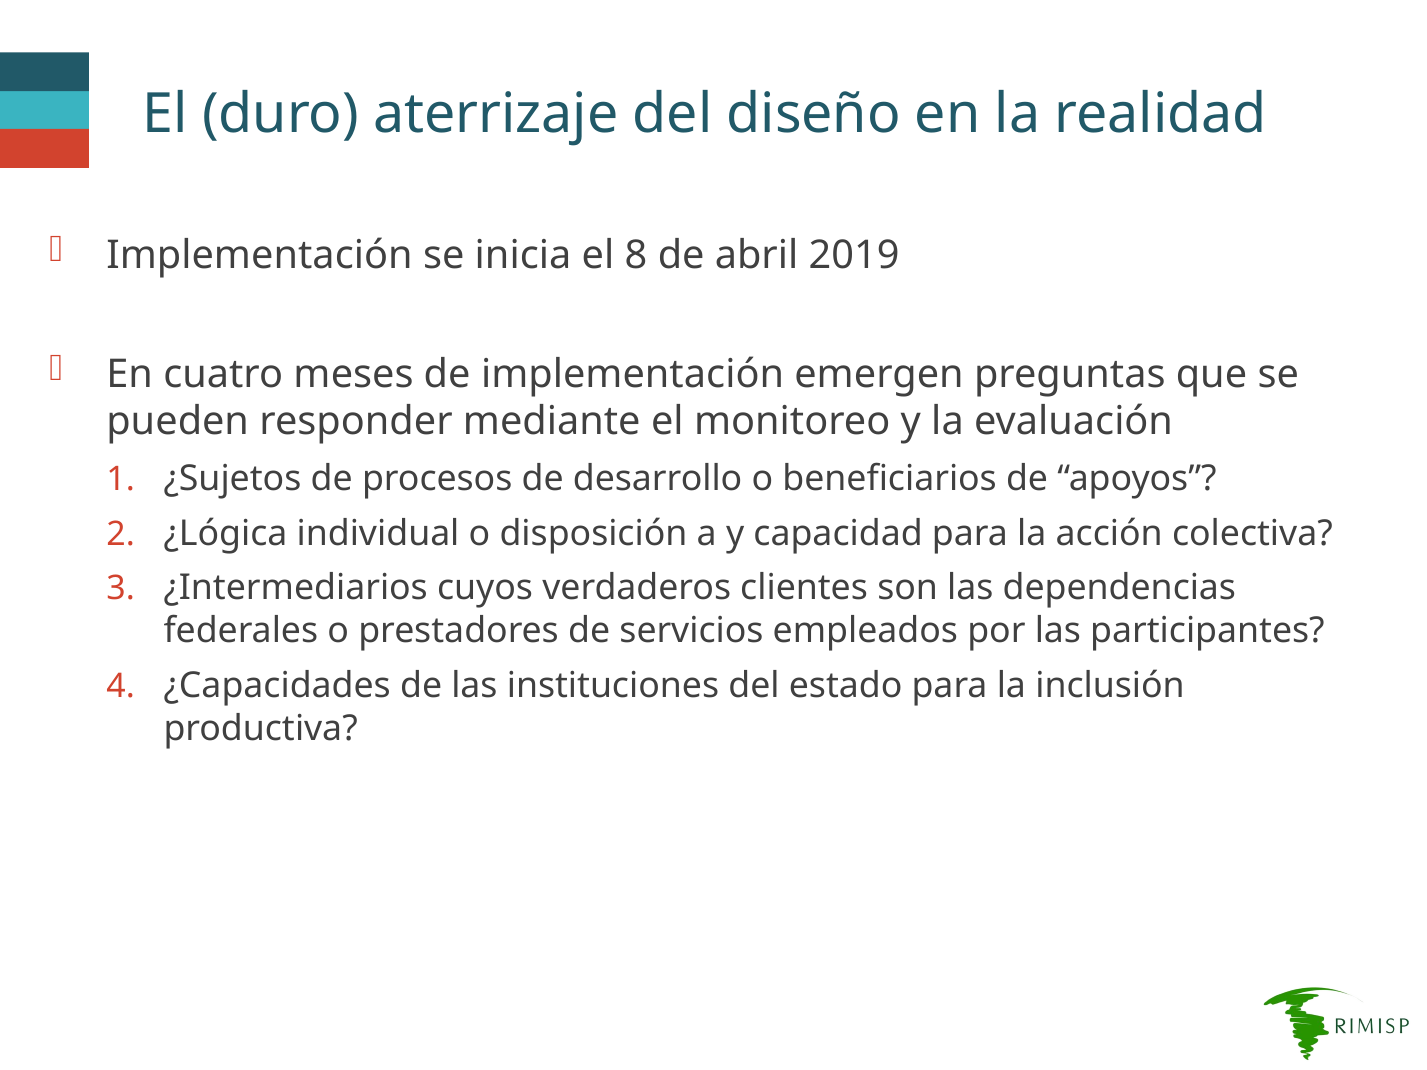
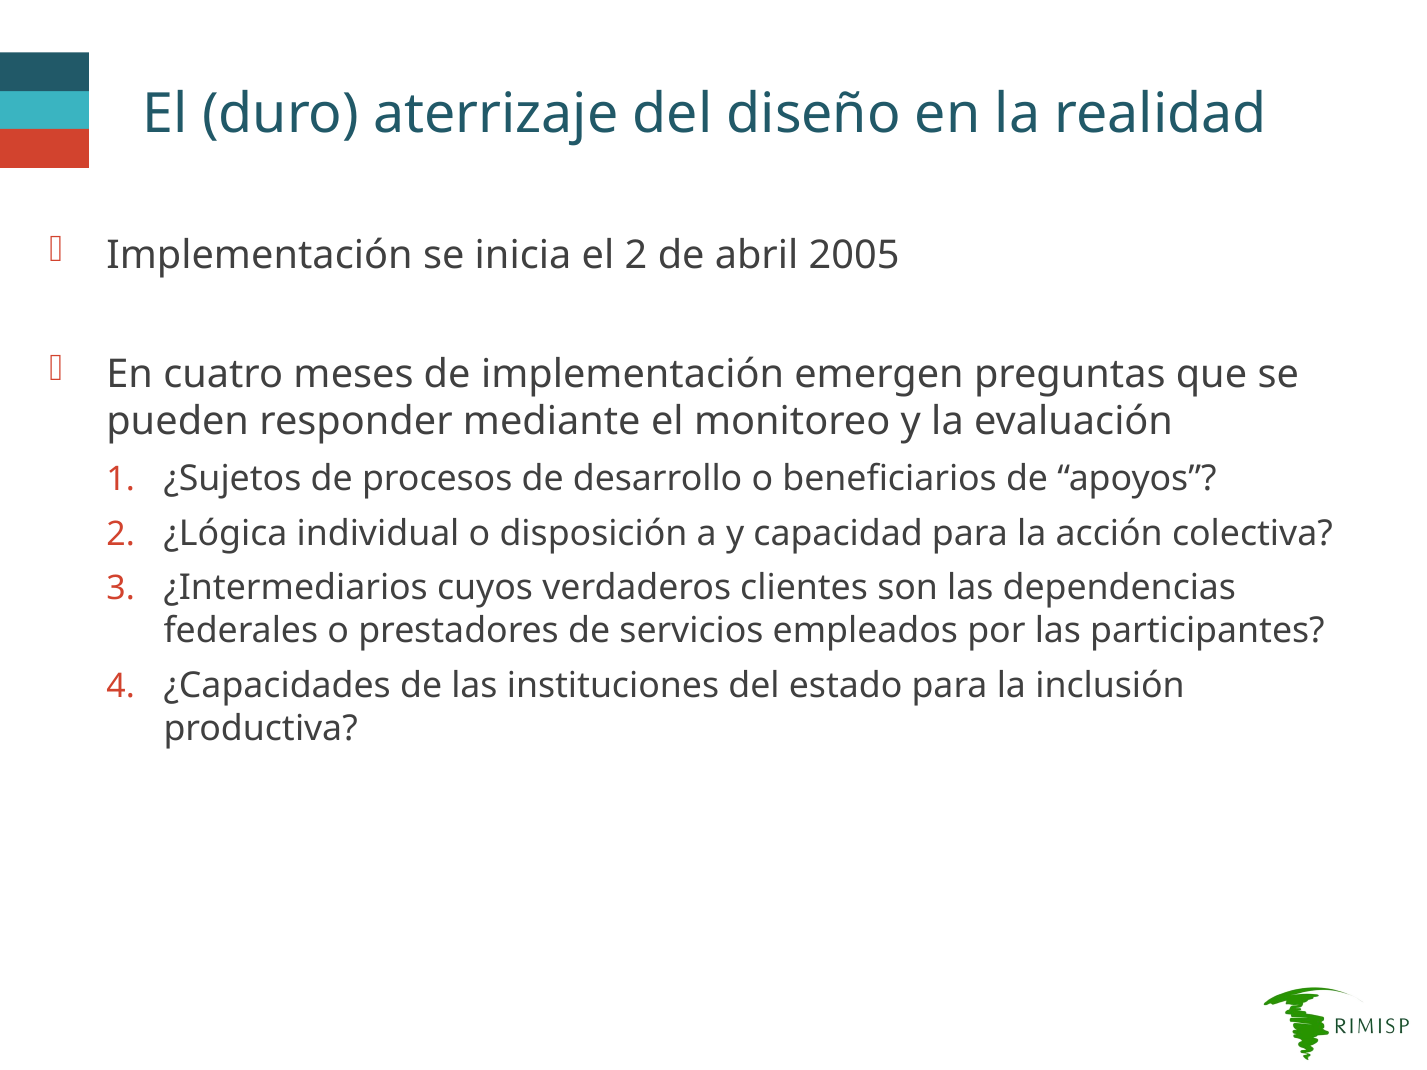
el 8: 8 -> 2
2019: 2019 -> 2005
